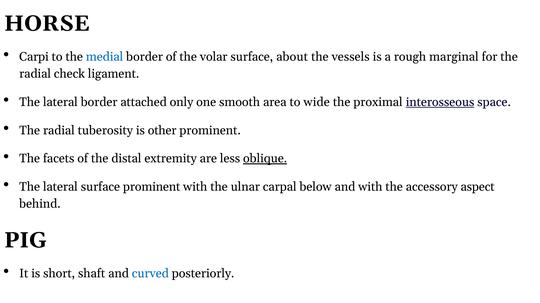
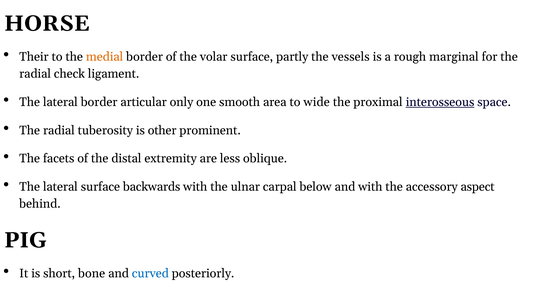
Carpi: Carpi -> Their
medial colour: blue -> orange
about: about -> partly
attached: attached -> articular
oblique underline: present -> none
surface prominent: prominent -> backwards
shaft: shaft -> bone
